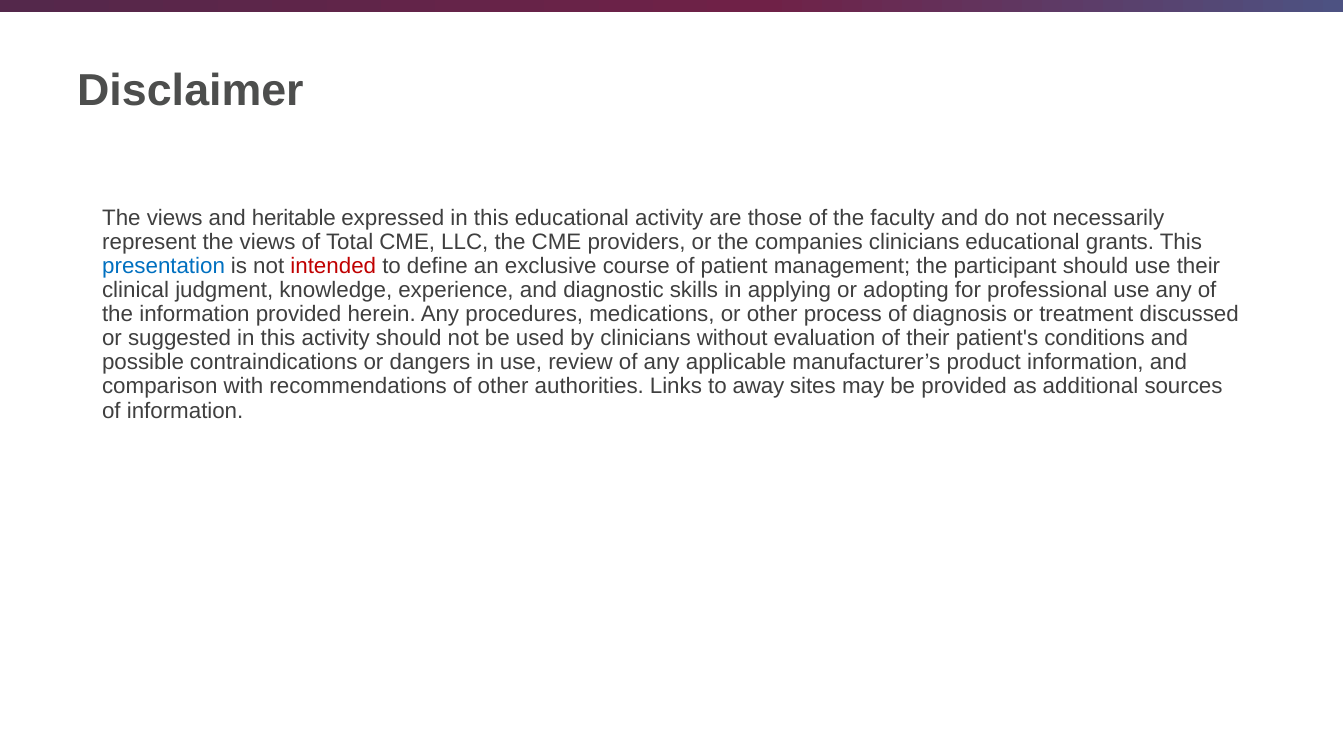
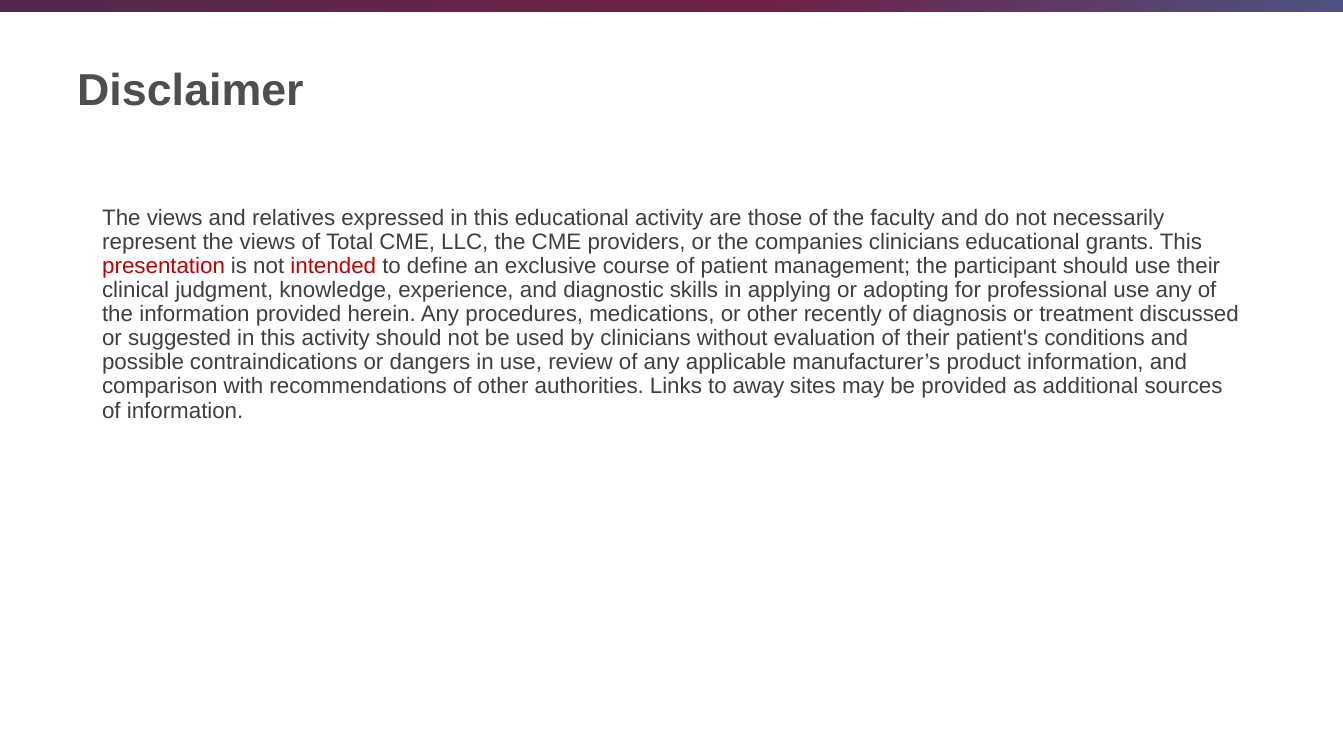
heritable: heritable -> relatives
presentation colour: blue -> red
process: process -> recently
